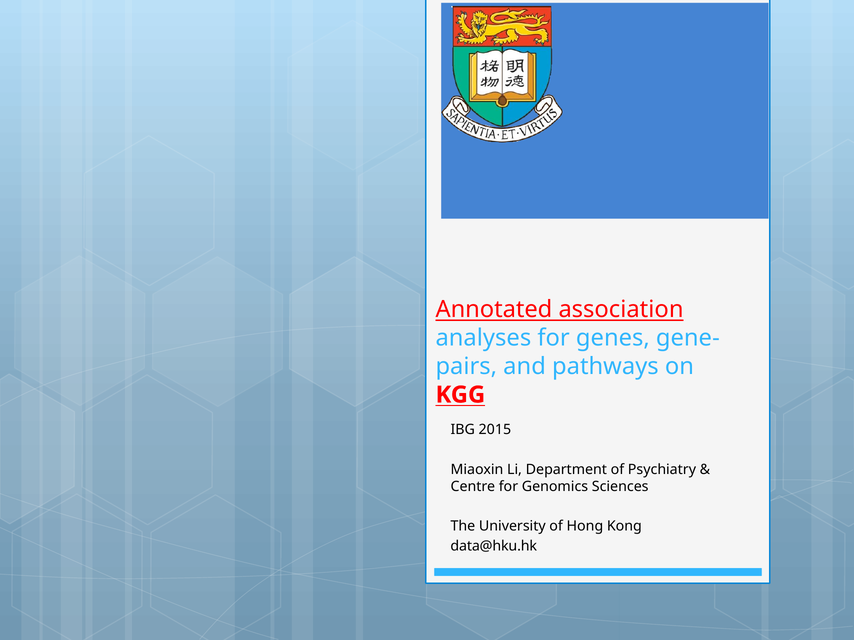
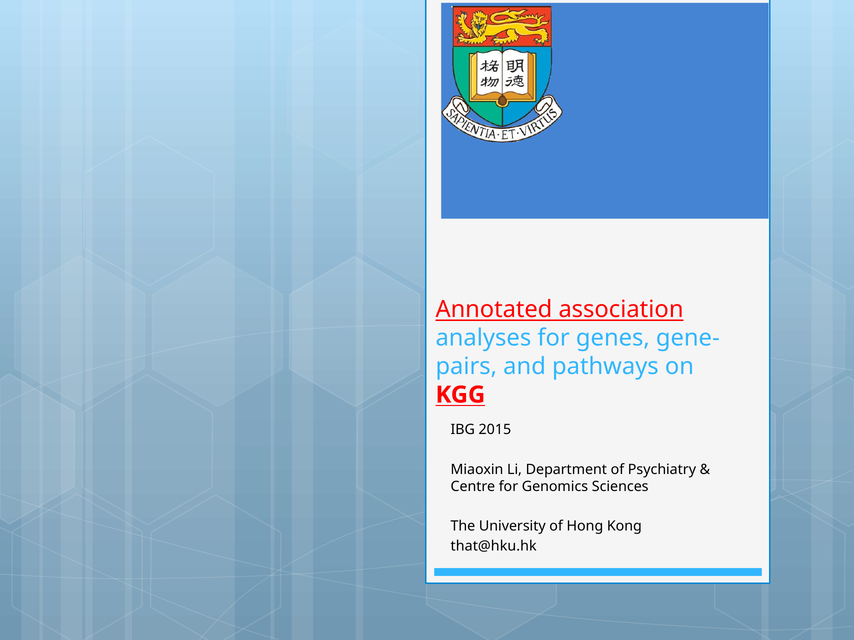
data@hku.hk: data@hku.hk -> that@hku.hk
